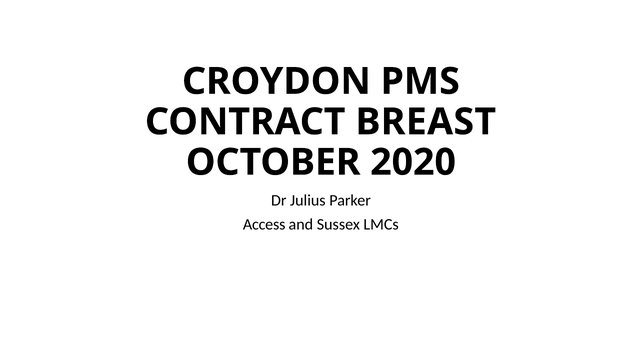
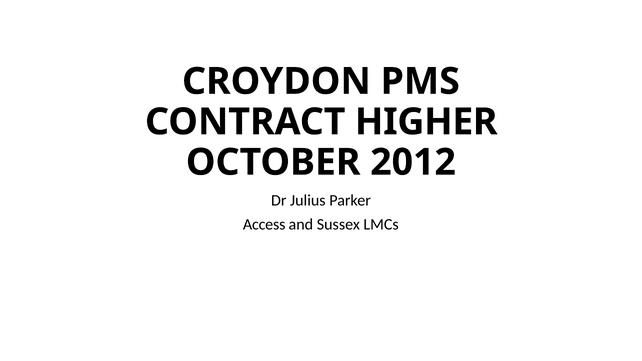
BREAST: BREAST -> HIGHER
2020: 2020 -> 2012
